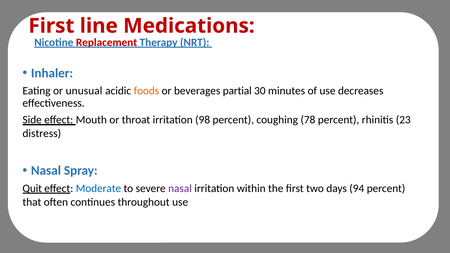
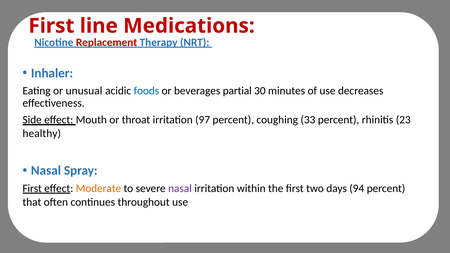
foods colour: orange -> blue
98: 98 -> 97
78: 78 -> 33
distress: distress -> healthy
Quit at (32, 189): Quit -> First
Moderate colour: blue -> orange
